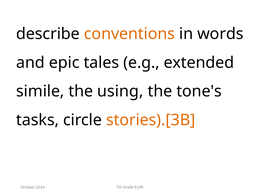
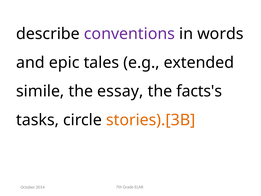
conventions colour: orange -> purple
using: using -> essay
tone's: tone's -> facts's
